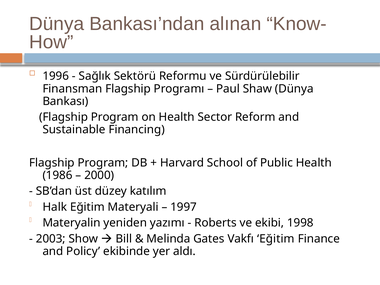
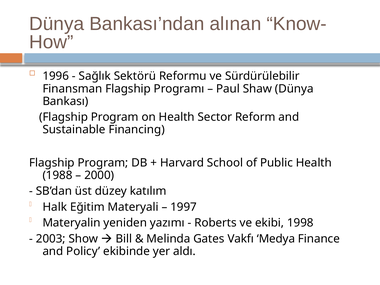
1986: 1986 -> 1988
Vakfı Eğitim: Eğitim -> Medya
